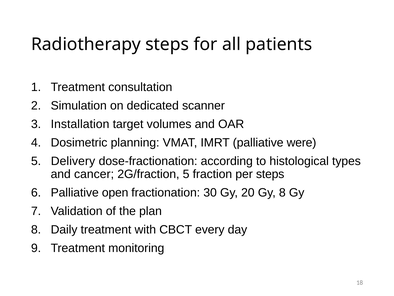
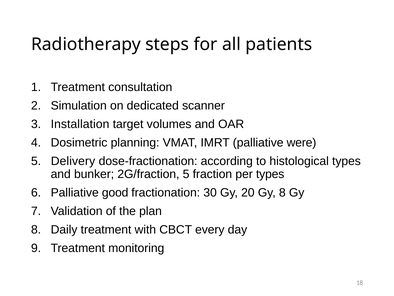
cancer: cancer -> bunker
per steps: steps -> types
open: open -> good
